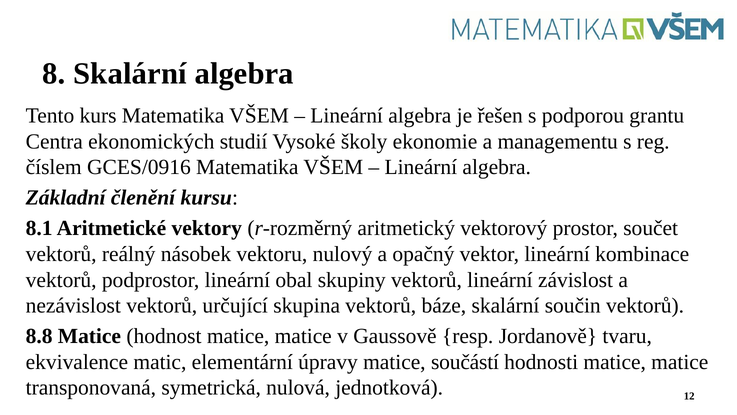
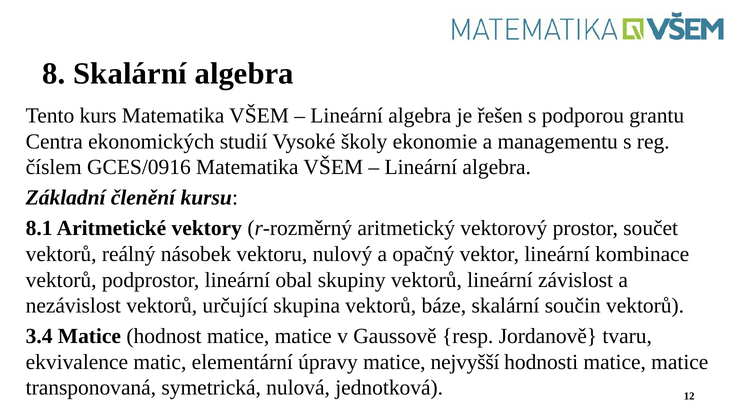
8.8: 8.8 -> 3.4
součástí: součástí -> nejvyšší
